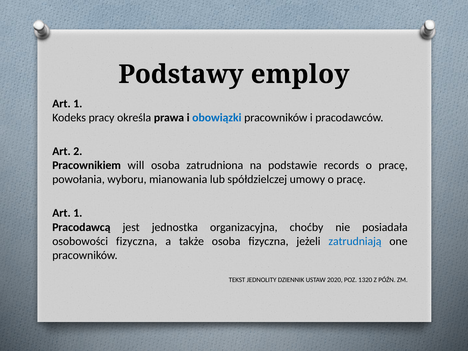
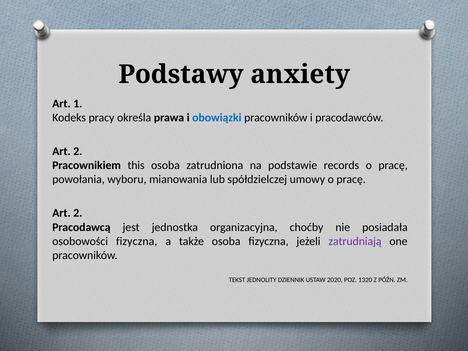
employ: employ -> anxiety
will: will -> this
1 at (78, 213): 1 -> 2
zatrudniają colour: blue -> purple
